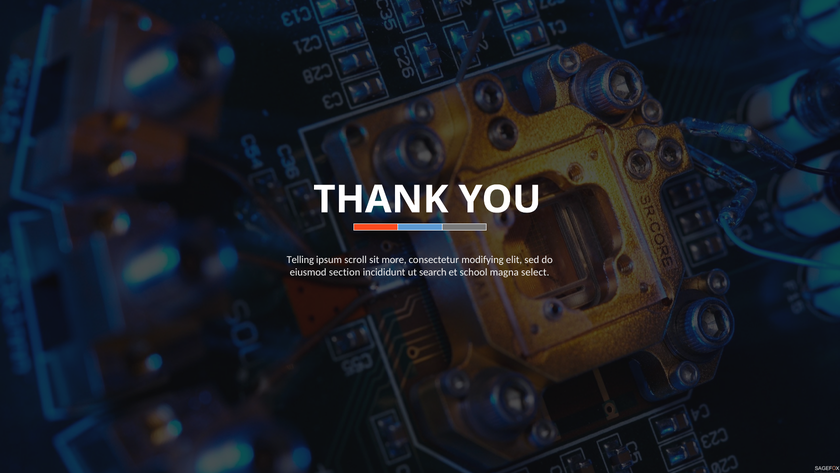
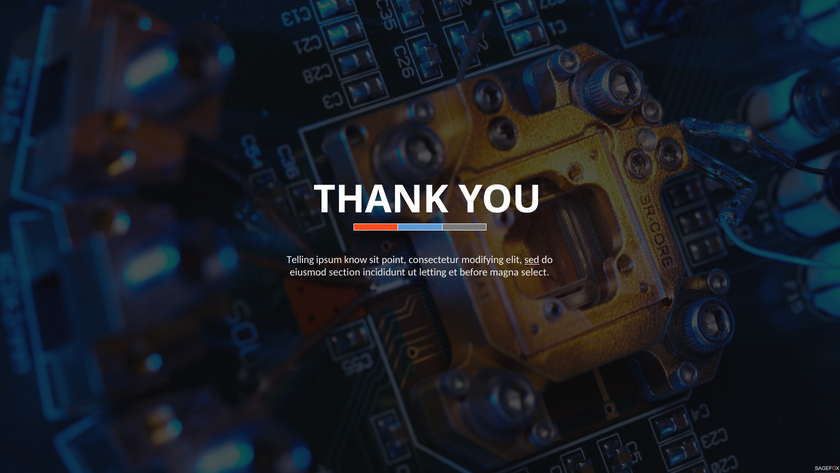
scroll: scroll -> know
more: more -> point
sed underline: none -> present
search: search -> letting
school: school -> before
